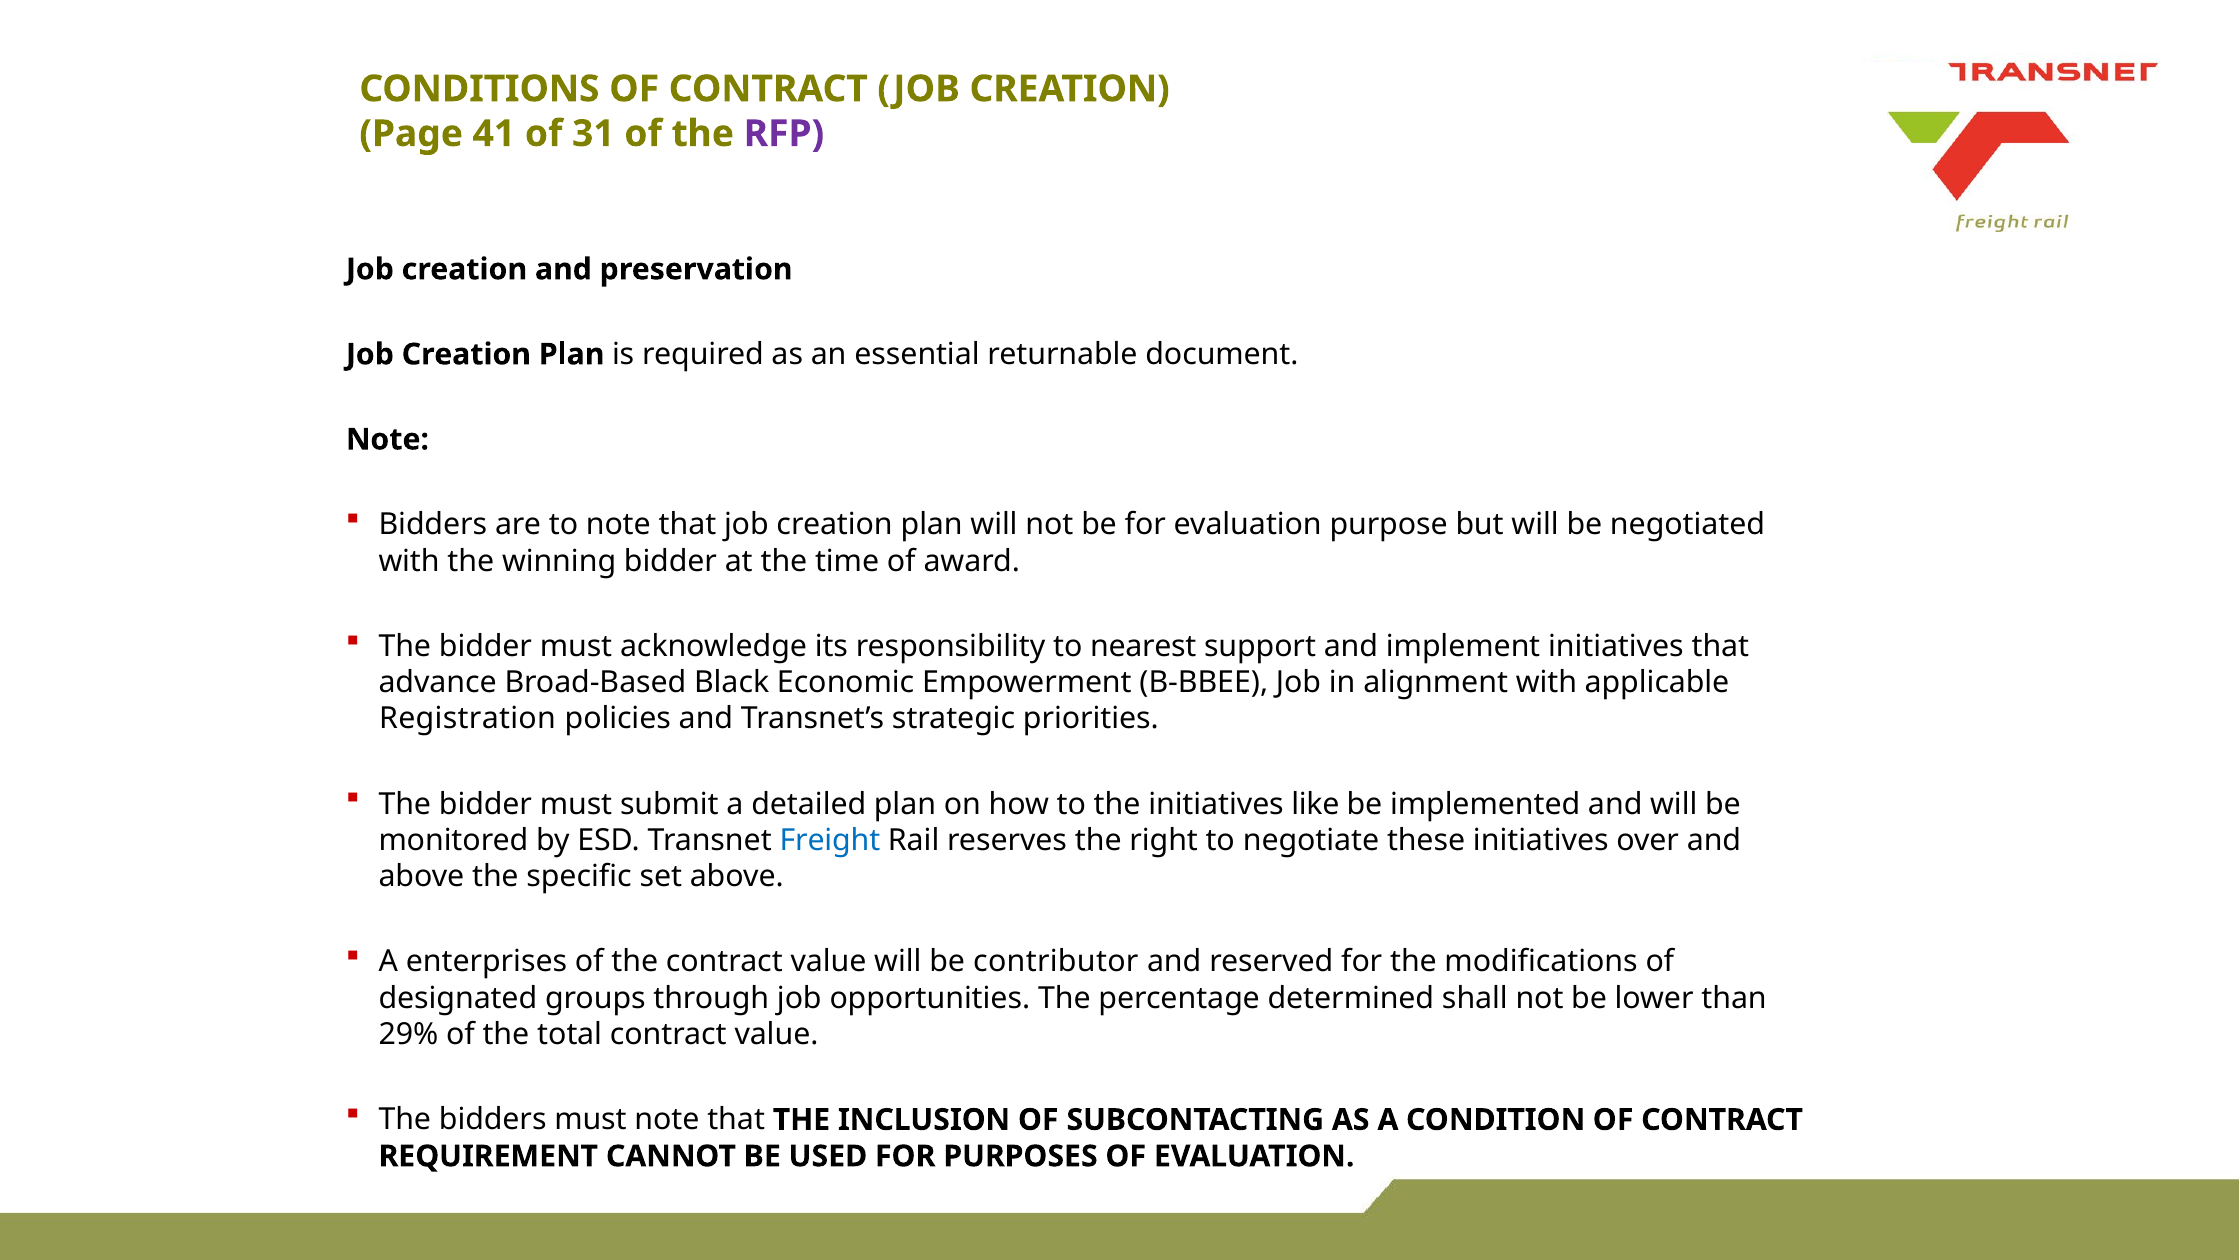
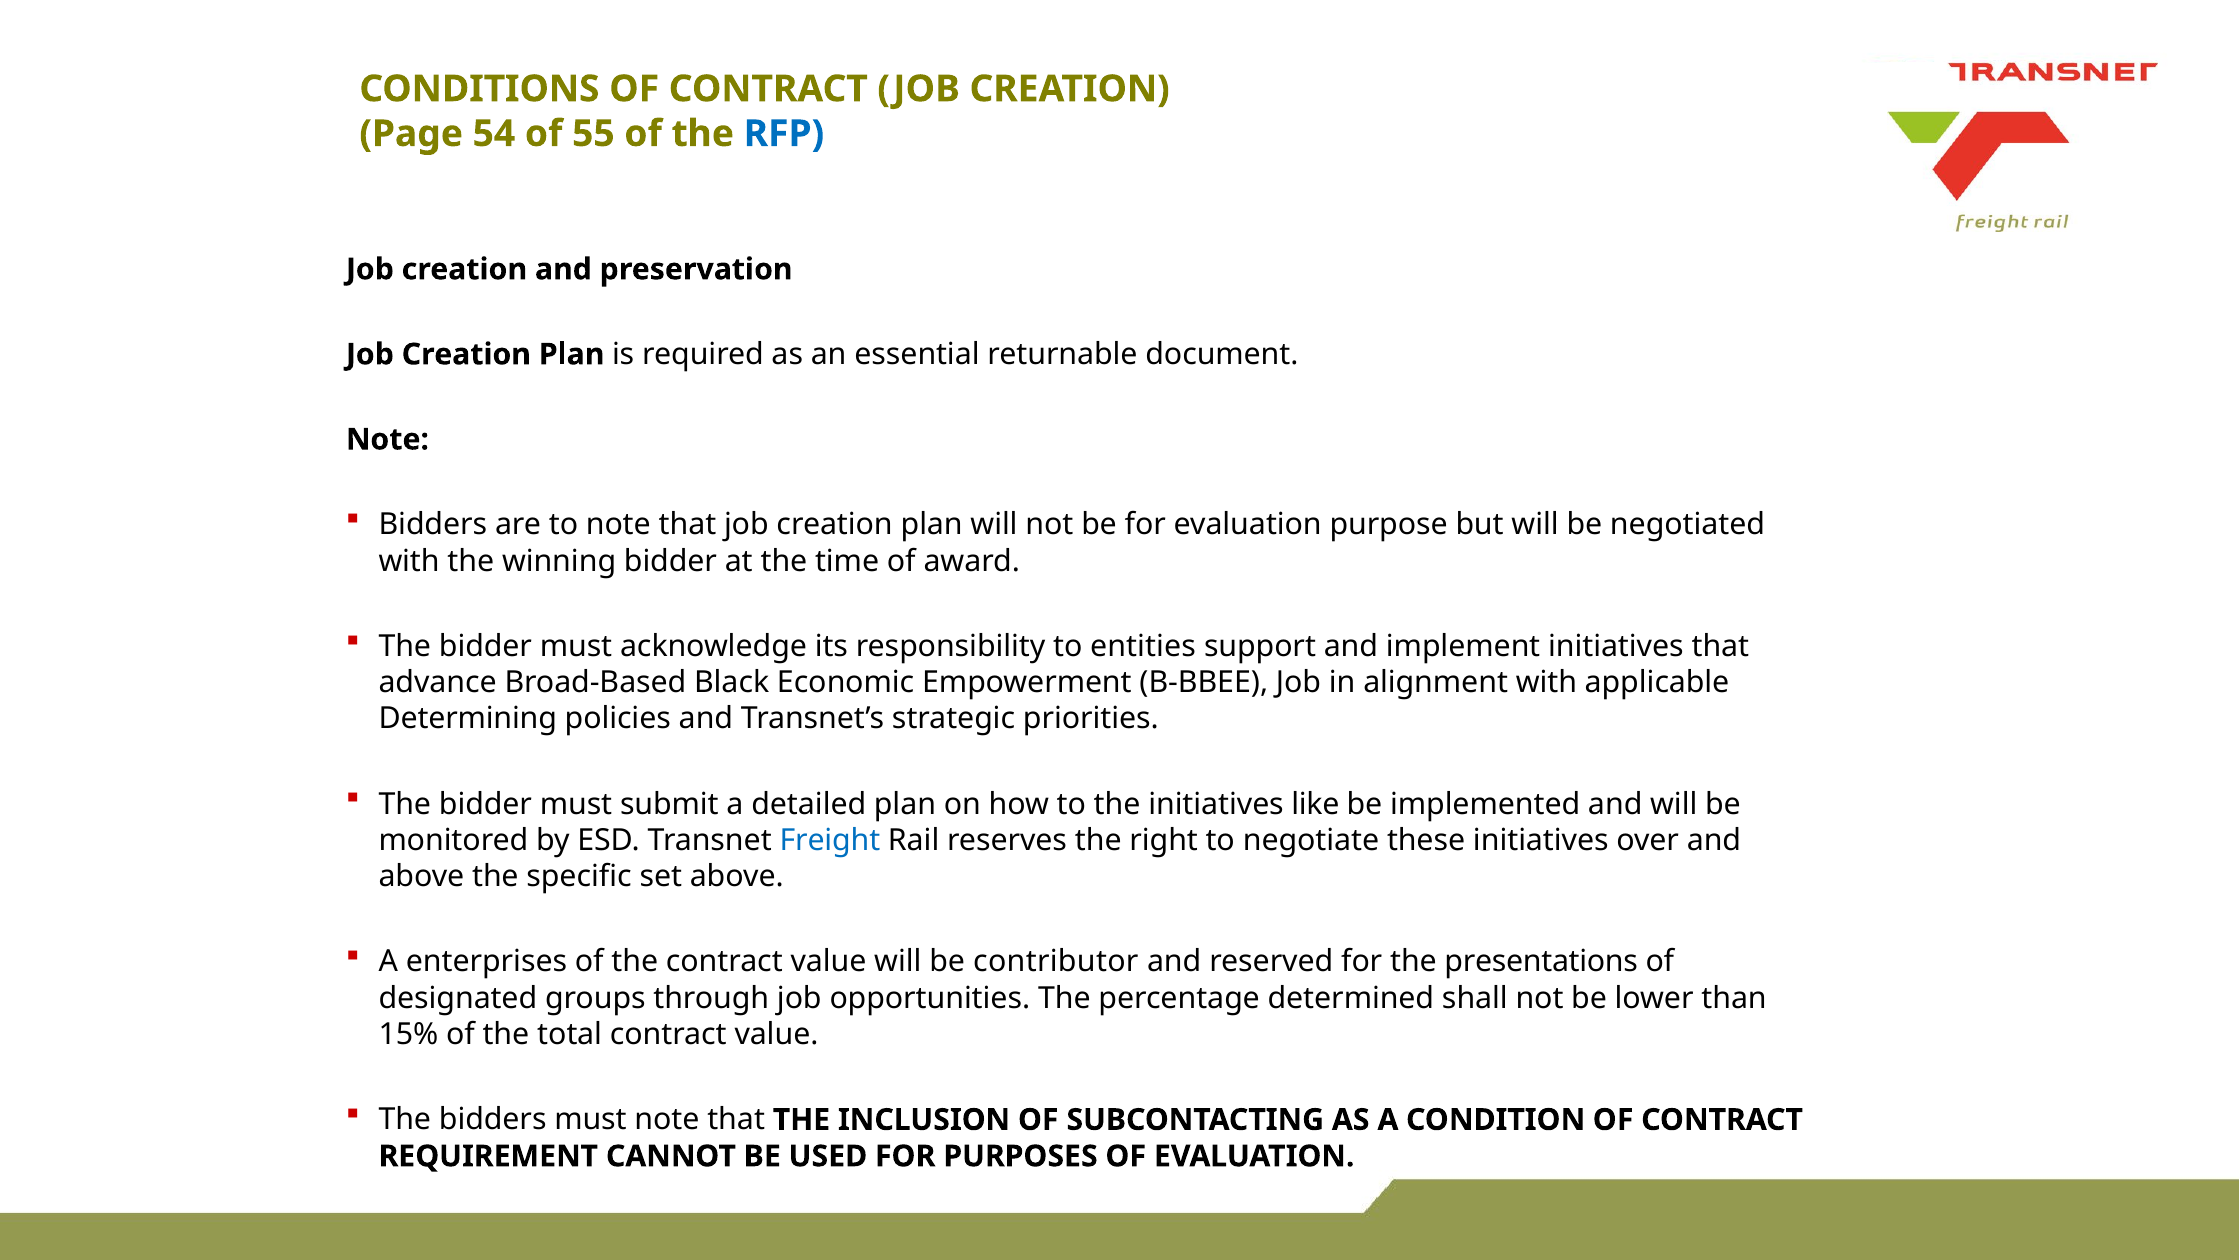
41: 41 -> 54
31: 31 -> 55
RFP colour: purple -> blue
nearest: nearest -> entities
Registration: Registration -> Determining
modifications: modifications -> presentations
29%: 29% -> 15%
